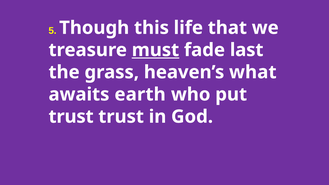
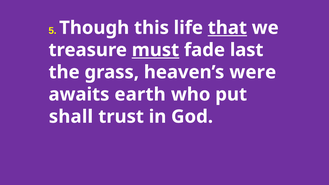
that underline: none -> present
what: what -> were
trust at (71, 117): trust -> shall
